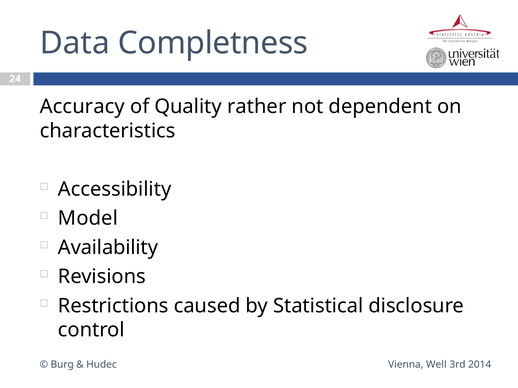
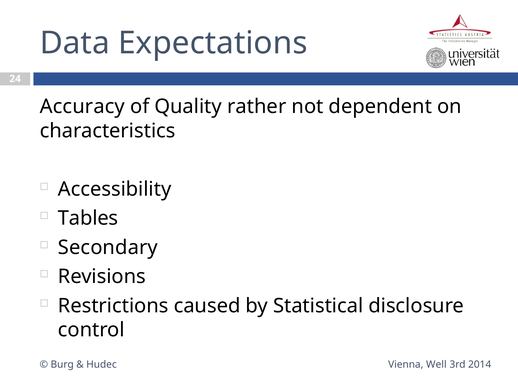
Completness: Completness -> Expectations
Model: Model -> Tables
Availability: Availability -> Secondary
